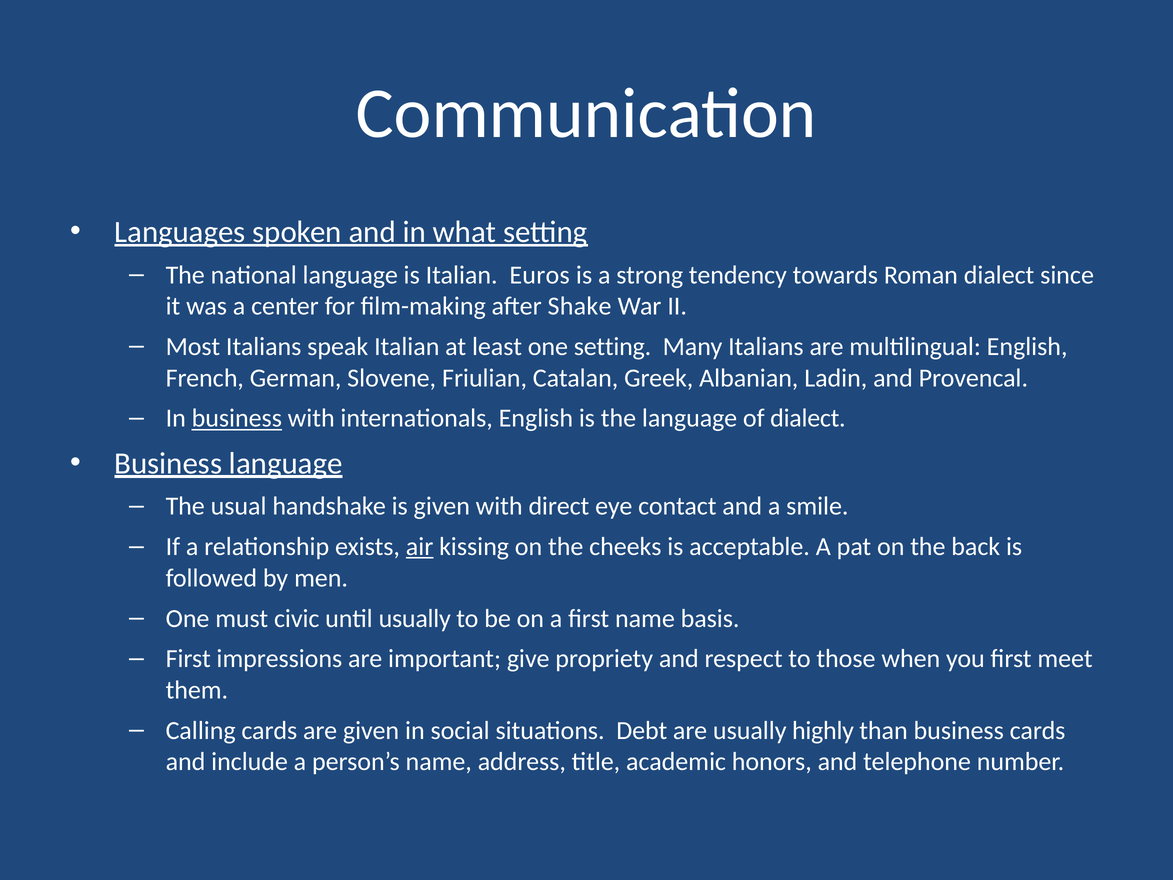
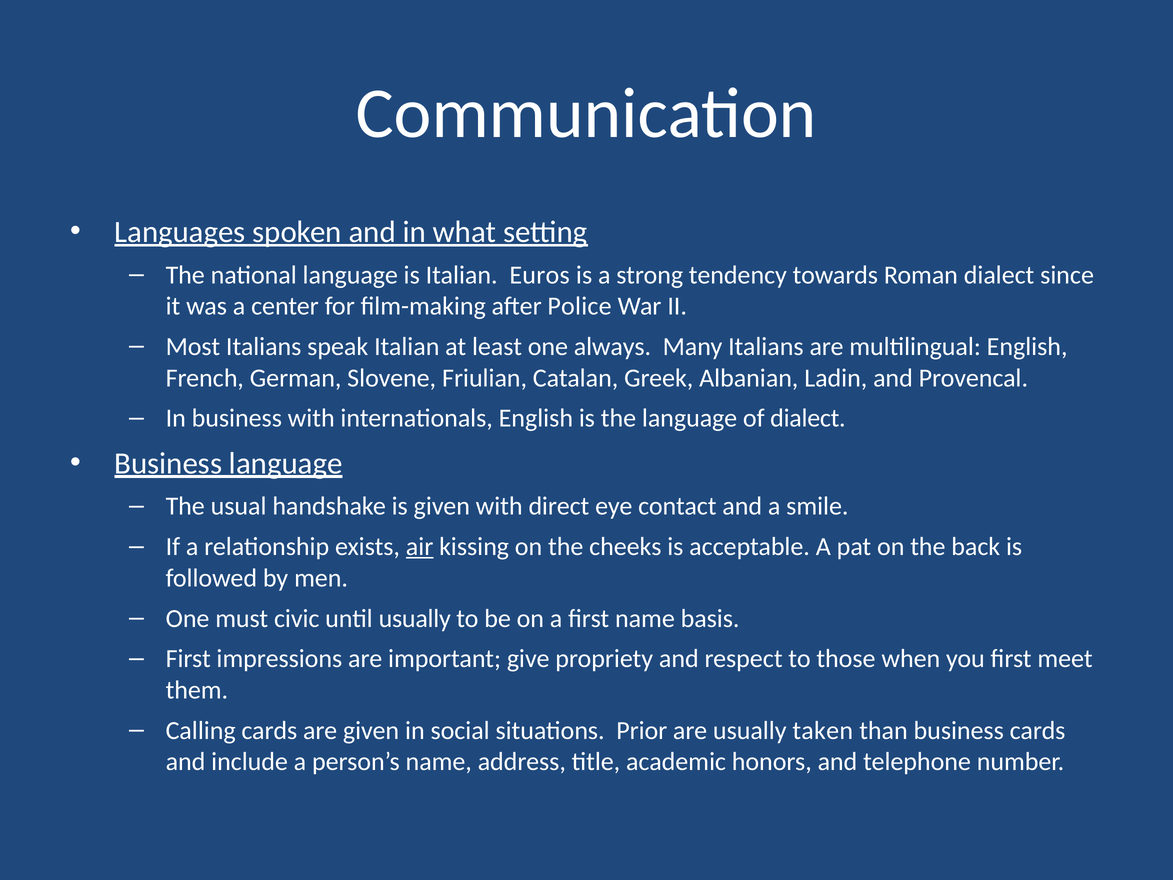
Shake: Shake -> Police
one setting: setting -> always
business at (237, 418) underline: present -> none
Debt: Debt -> Prior
highly: highly -> taken
